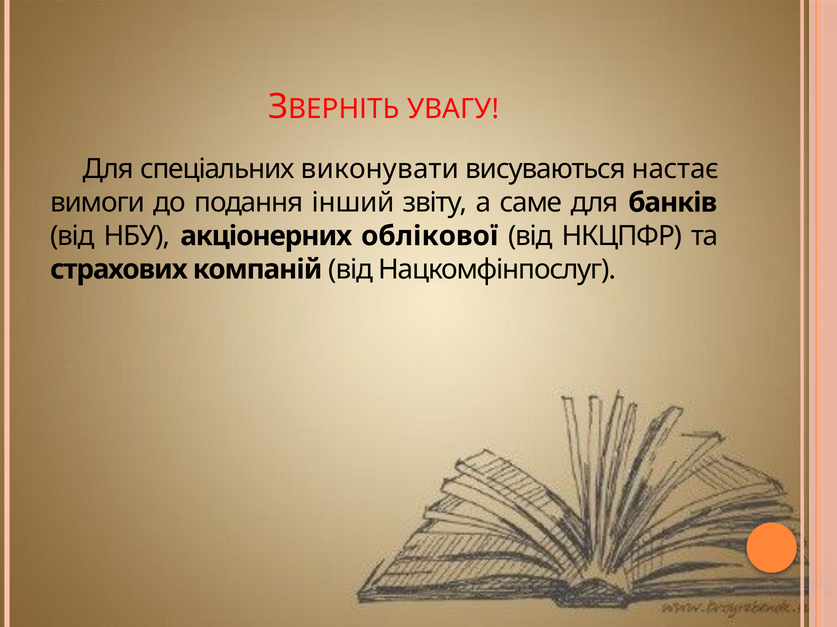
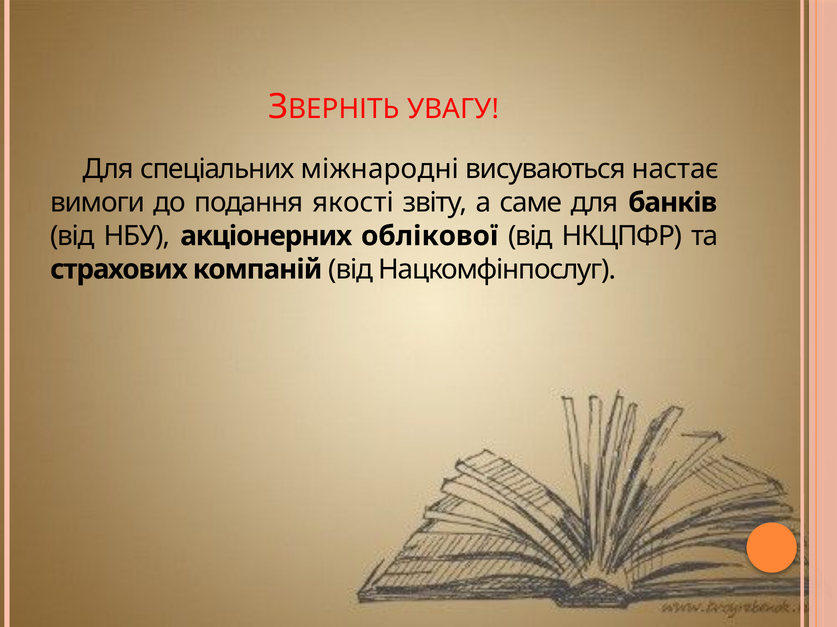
виконувати: виконувати -> міжнародні
інший: інший -> якості
